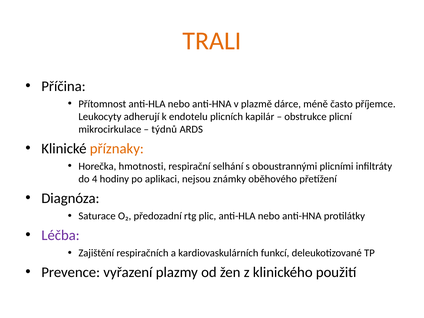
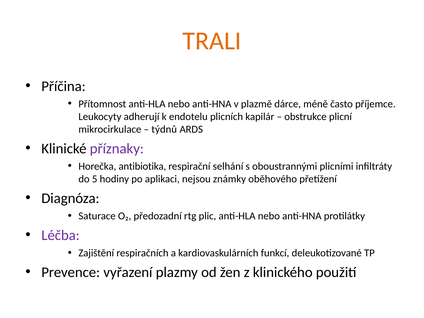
příznaky colour: orange -> purple
hmotnosti: hmotnosti -> antibiotika
4: 4 -> 5
